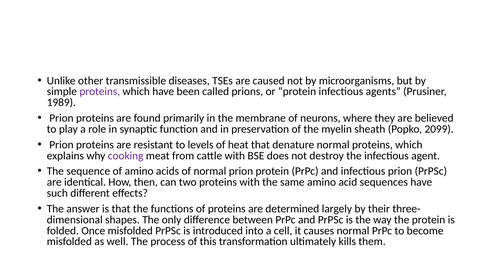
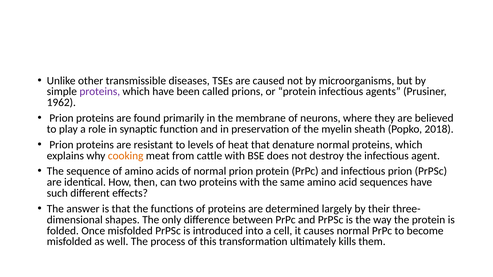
1989: 1989 -> 1962
2099: 2099 -> 2018
cooking colour: purple -> orange
